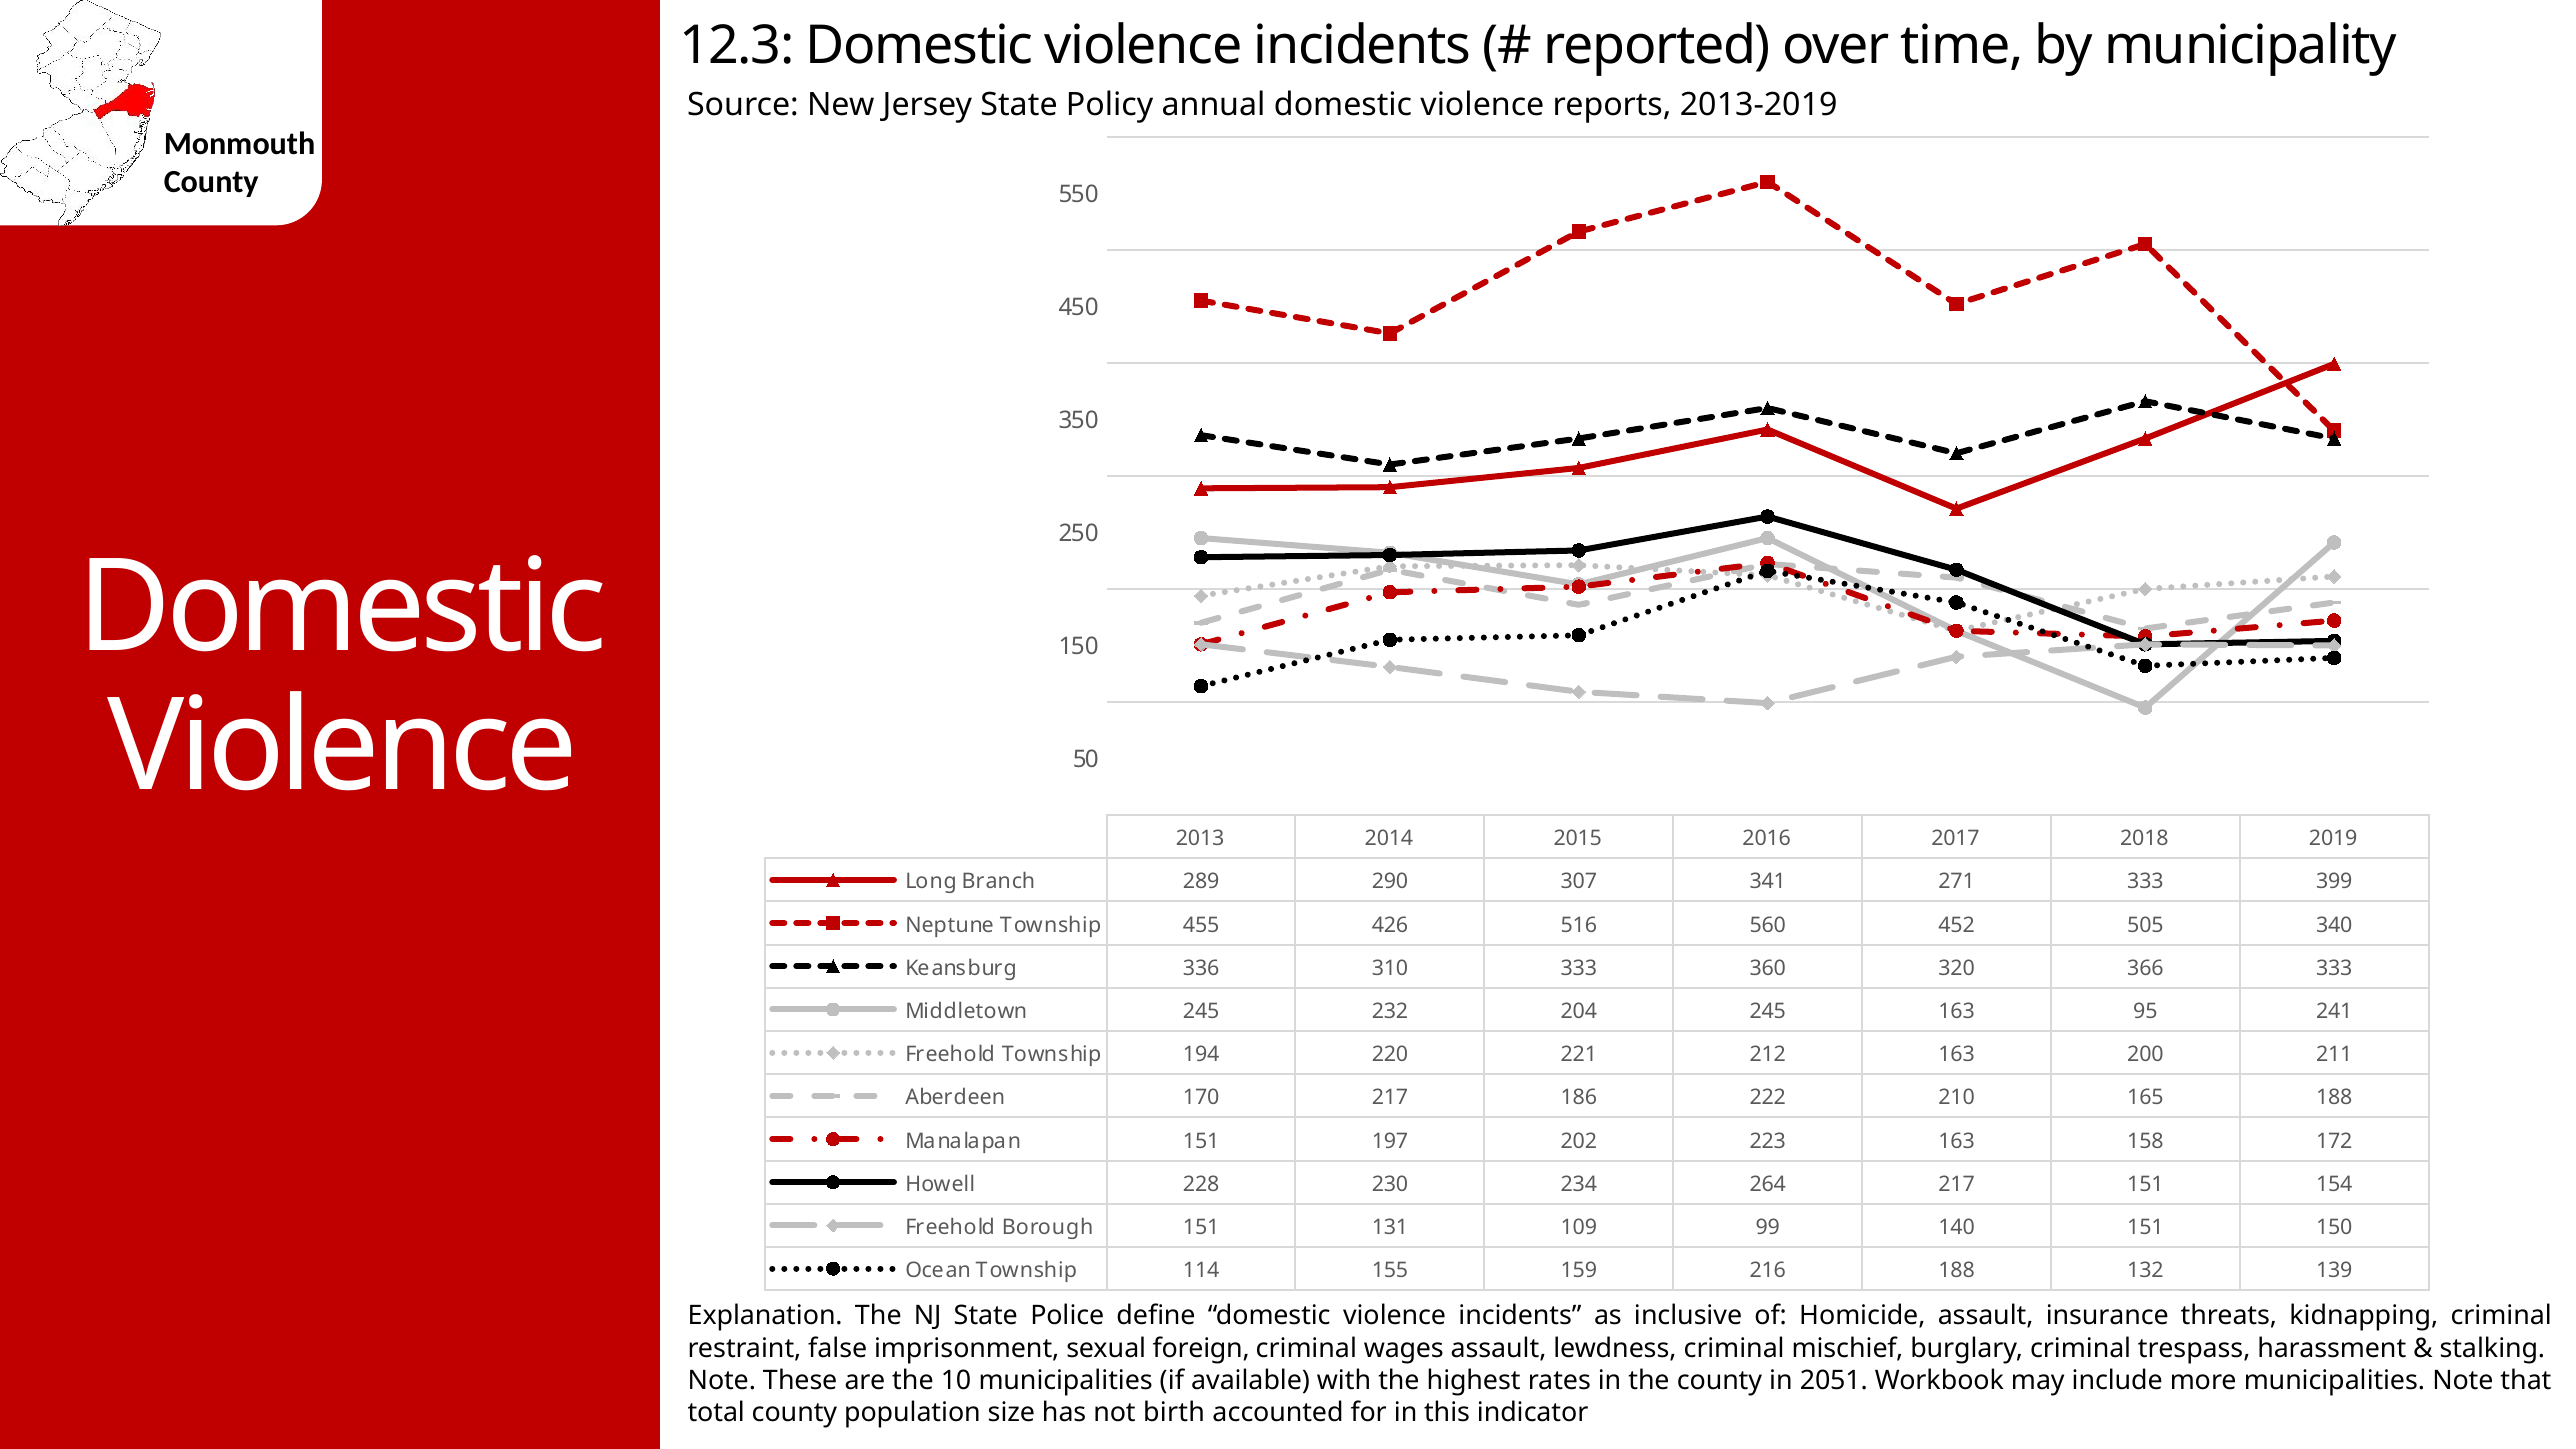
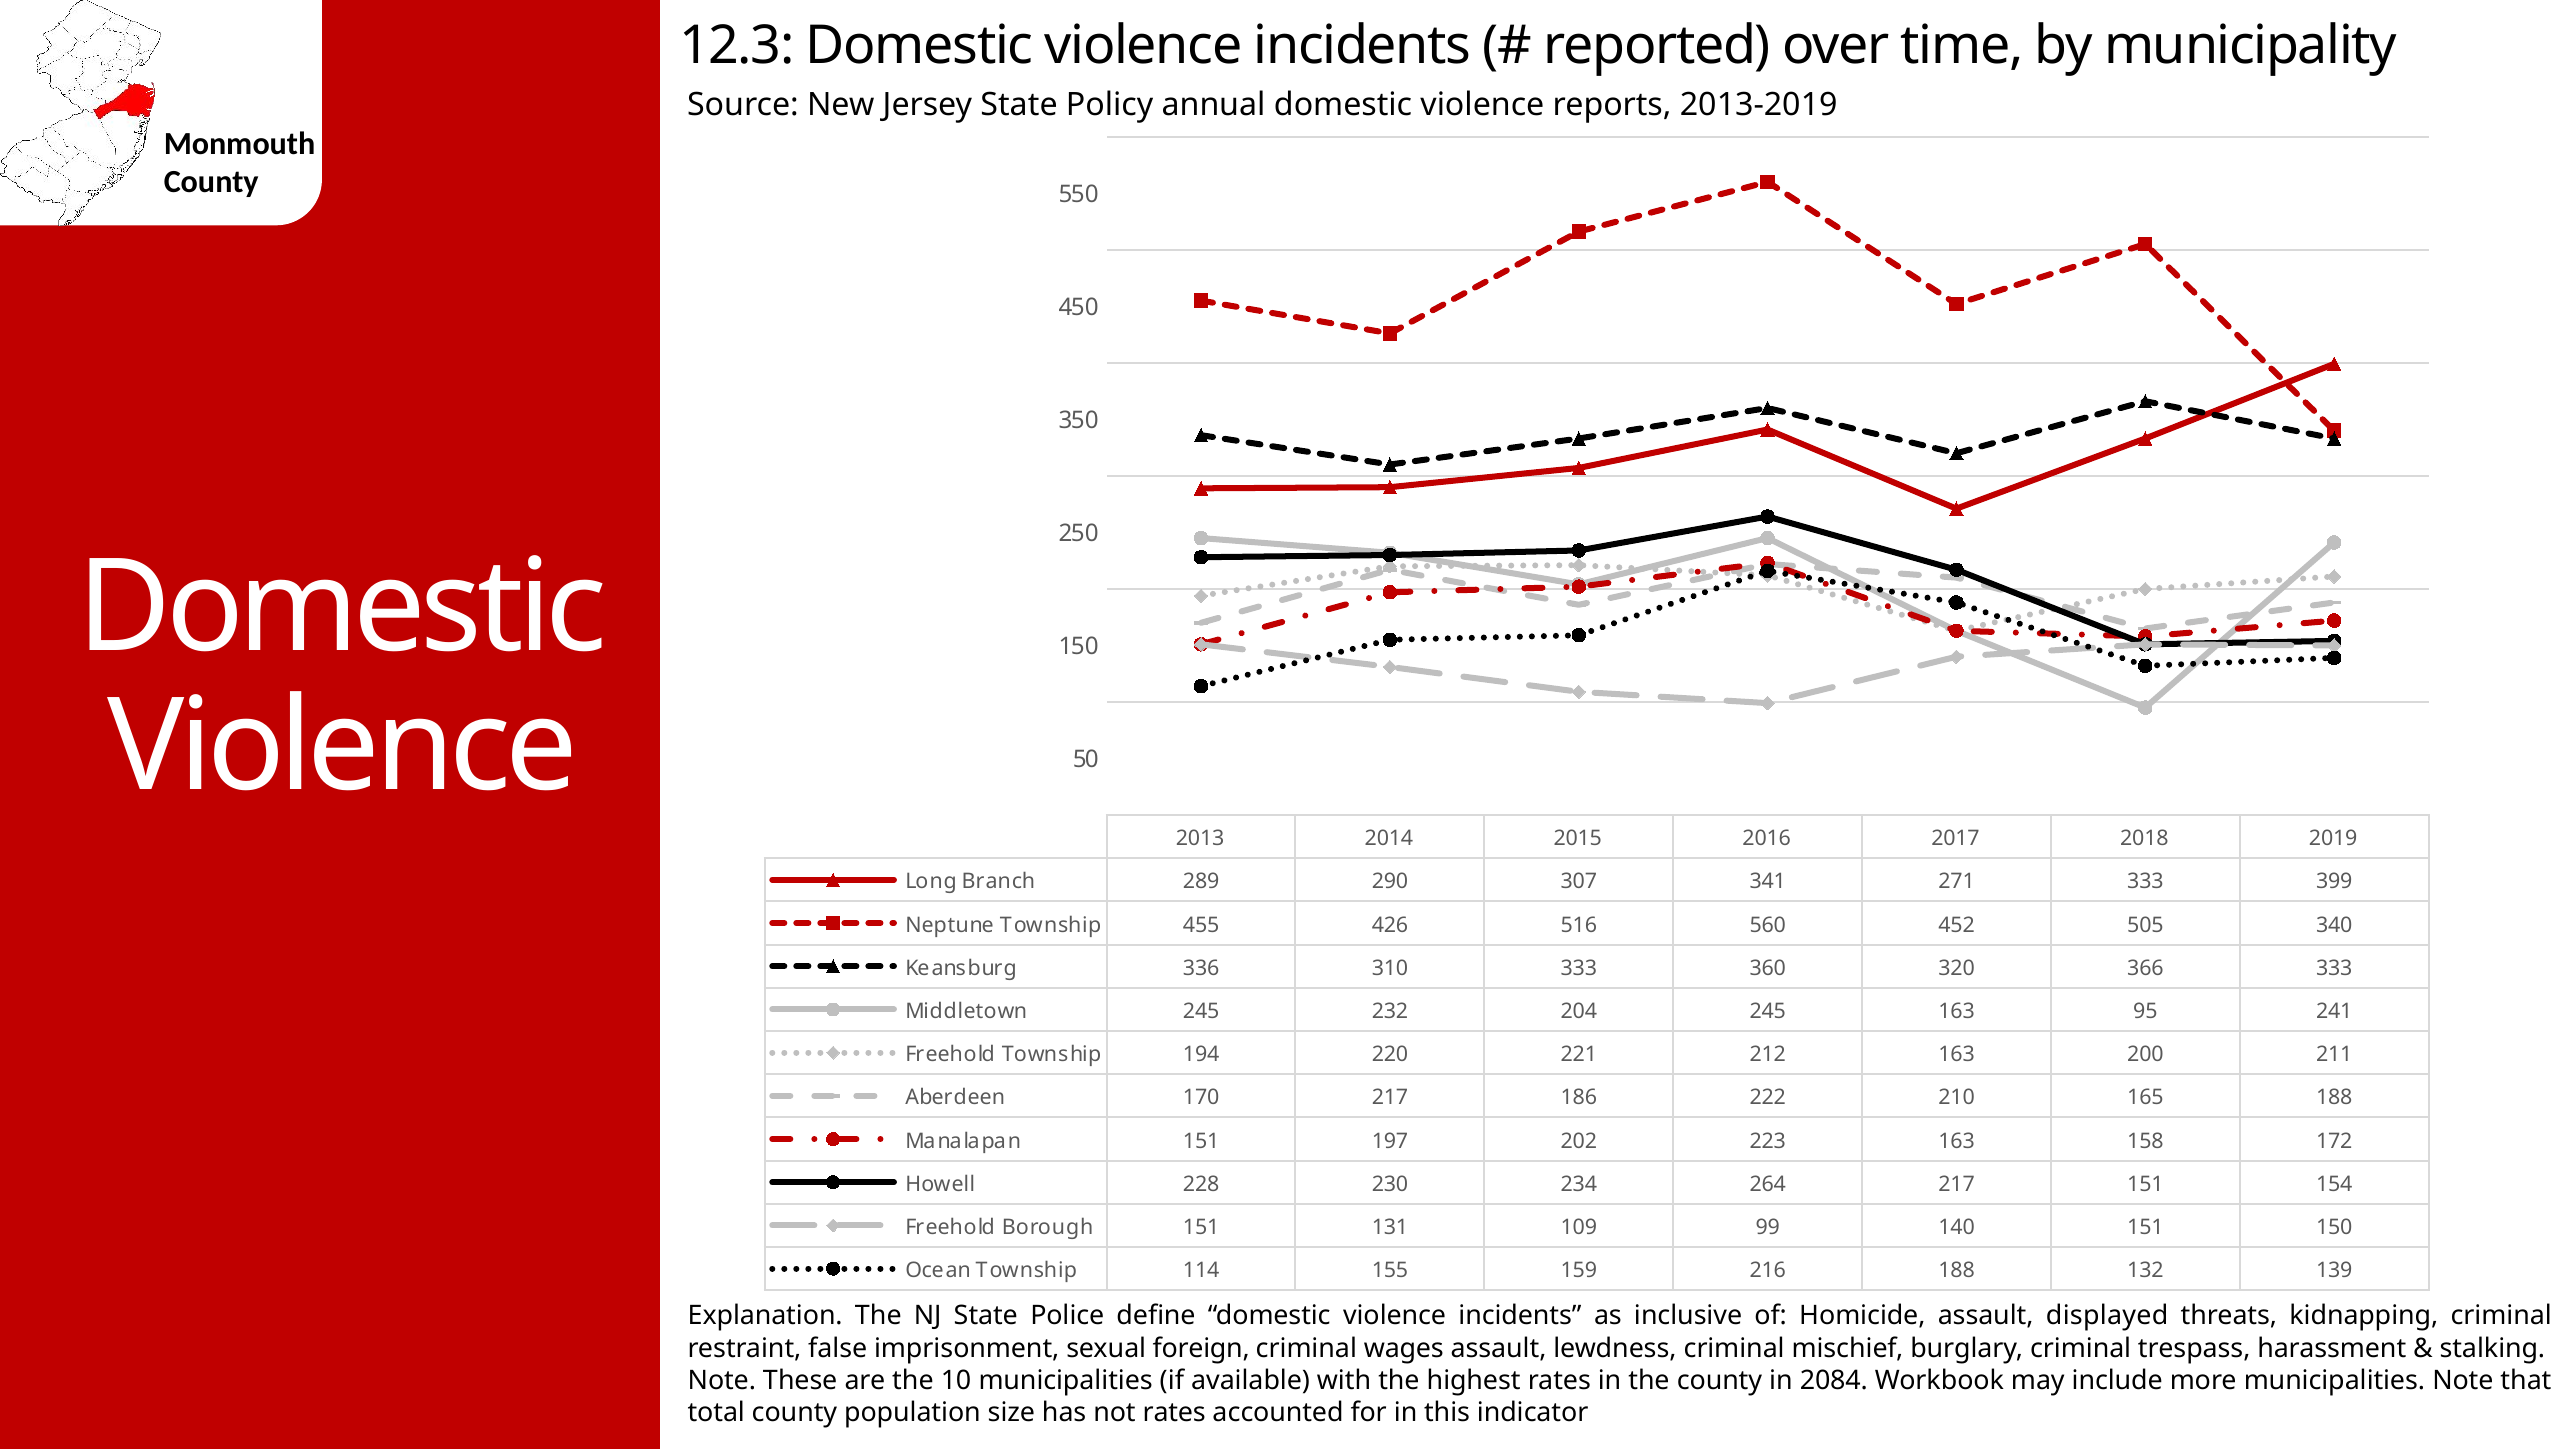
insurance: insurance -> displayed
2051: 2051 -> 2084
not birth: birth -> rates
